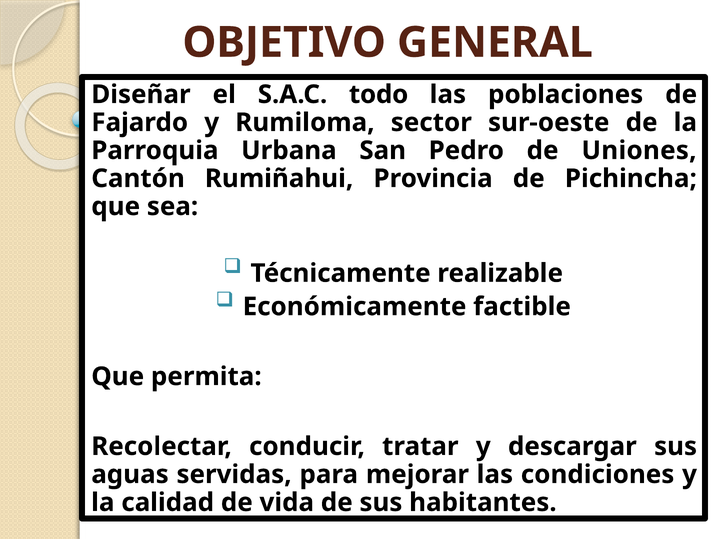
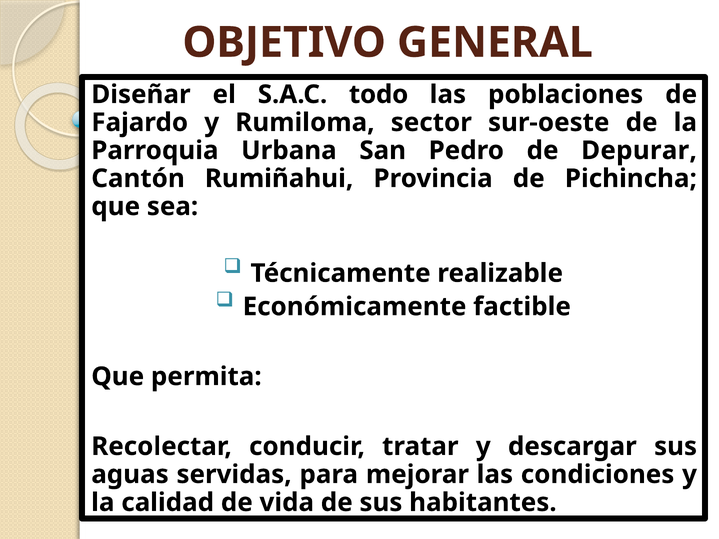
Uniones: Uniones -> Depurar
